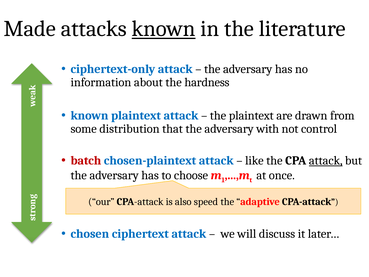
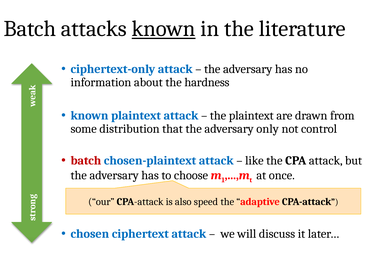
Made at (30, 29): Made -> Batch
with: with -> only
attack at (326, 160) underline: present -> none
